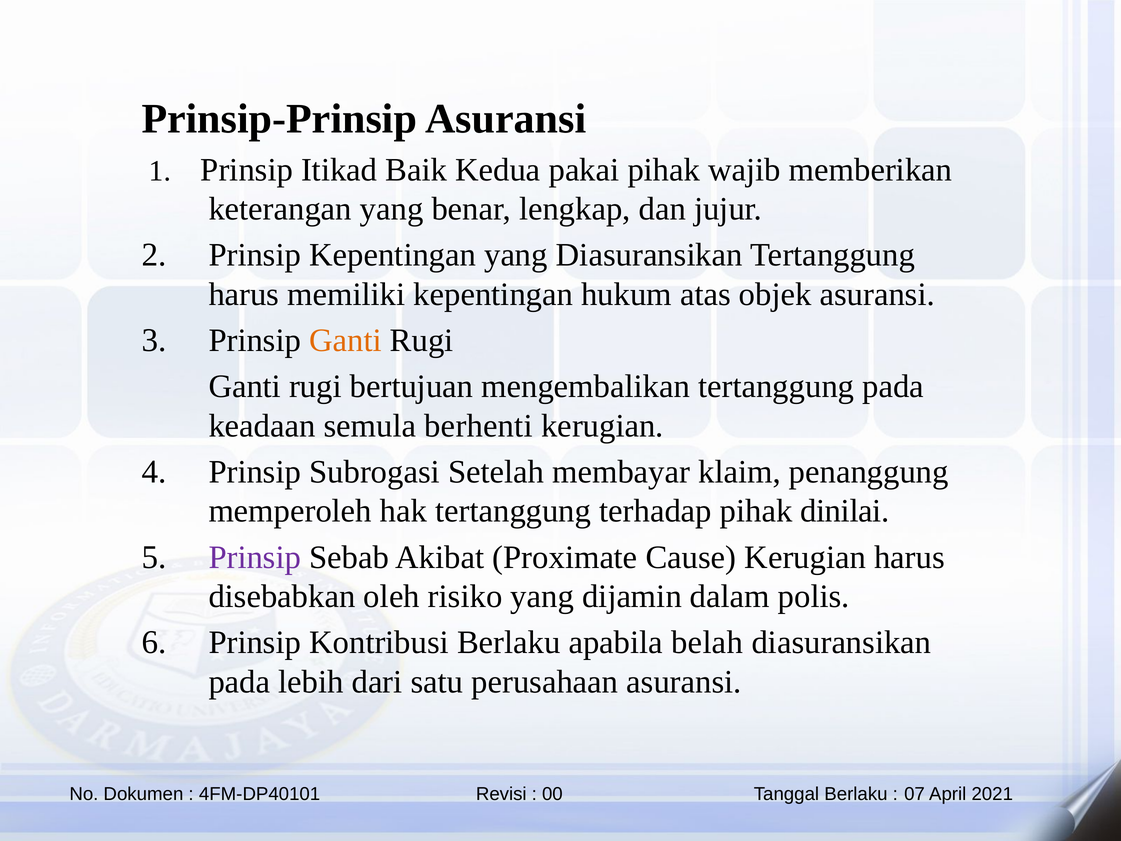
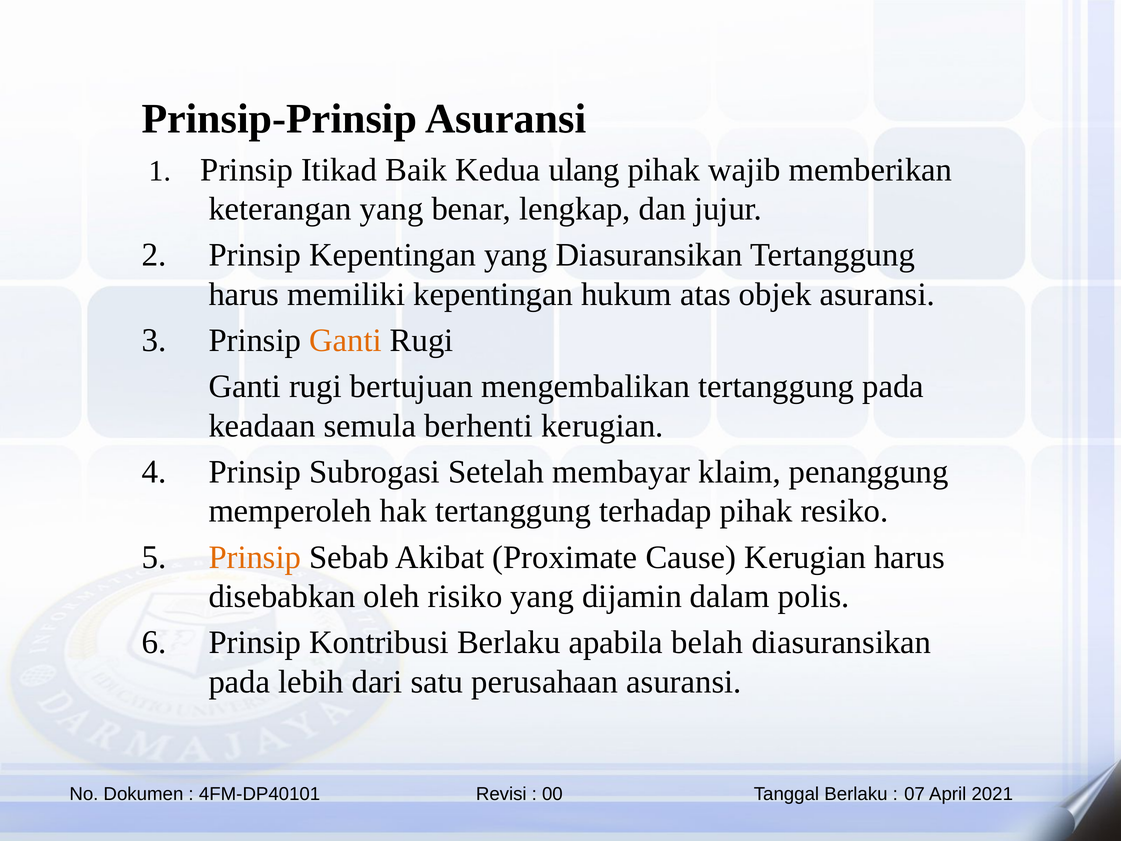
pakai: pakai -> ulang
dinilai: dinilai -> resiko
Prinsip at (255, 557) colour: purple -> orange
